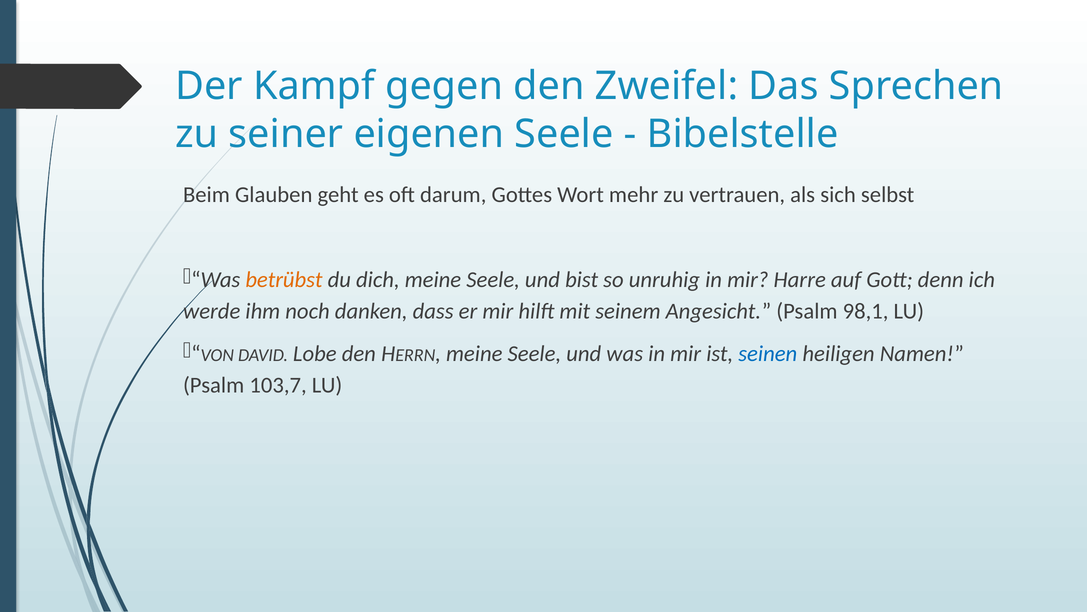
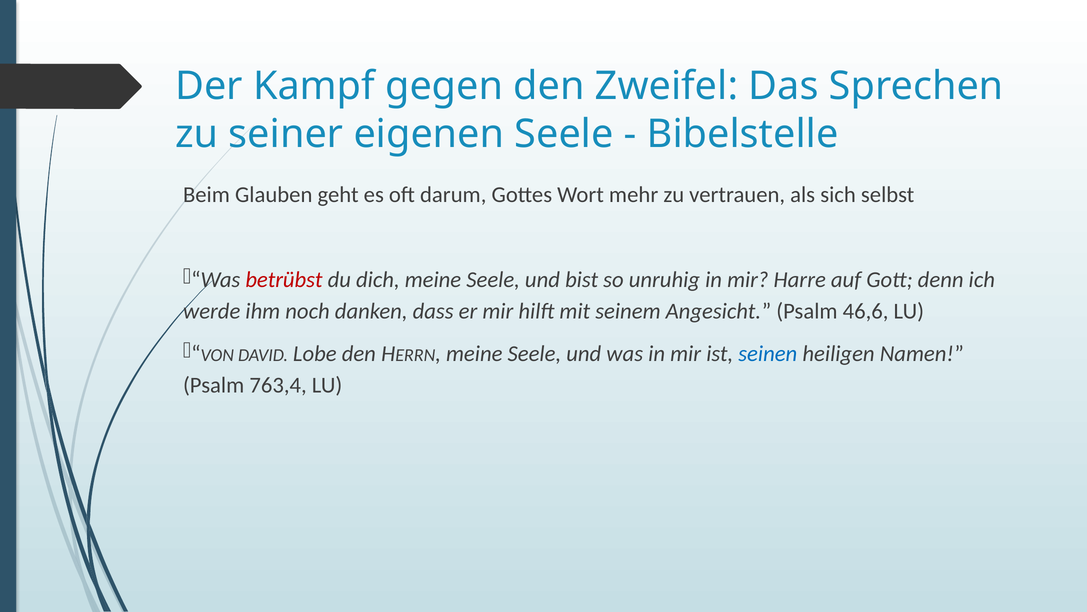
betrübst colour: orange -> red
98,1: 98,1 -> 46,6
103,7: 103,7 -> 763,4
